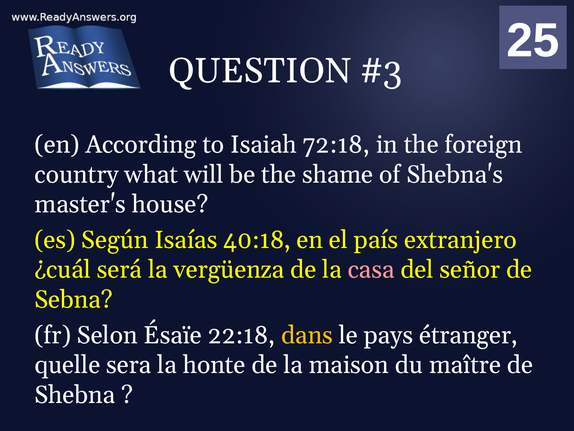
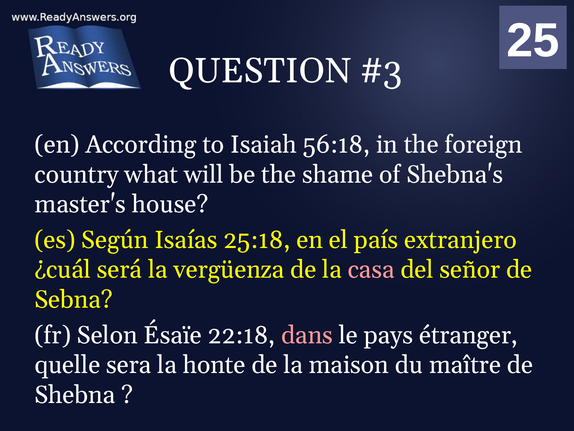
72:18: 72:18 -> 56:18
40:18: 40:18 -> 25:18
dans colour: yellow -> pink
